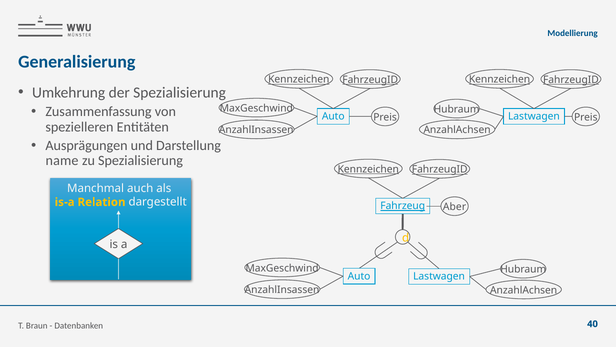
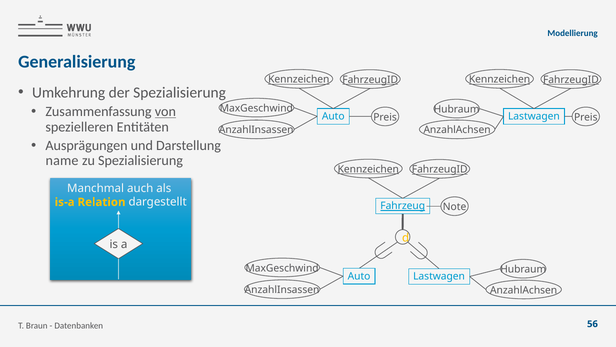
von underline: none -> present
Aber: Aber -> Note
40: 40 -> 56
